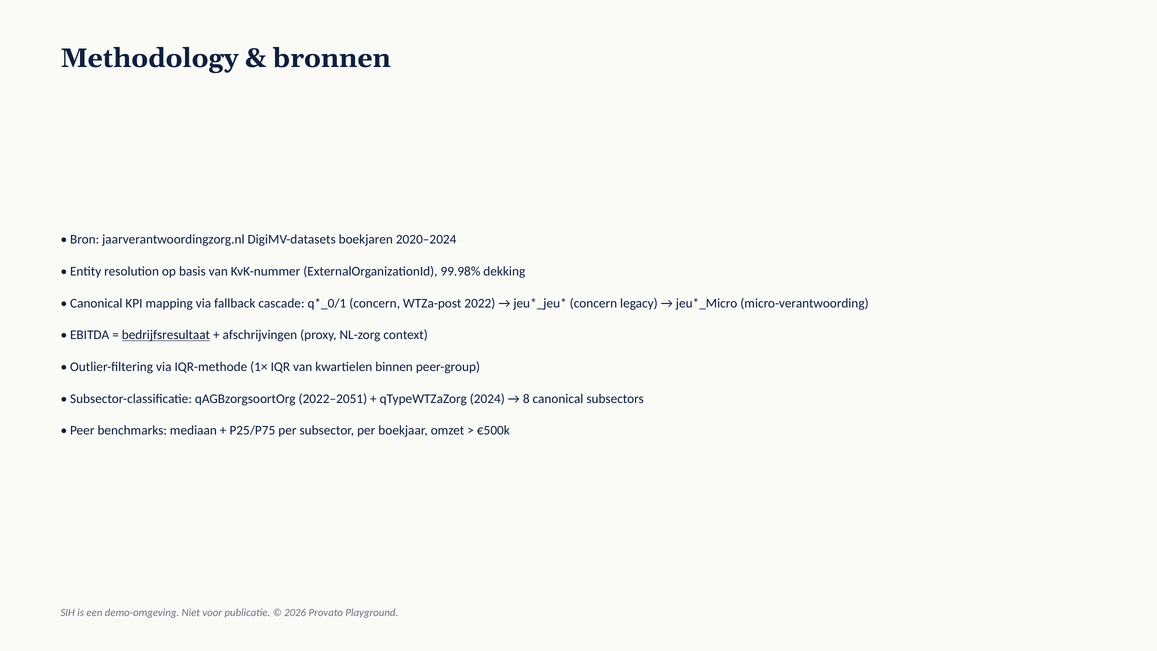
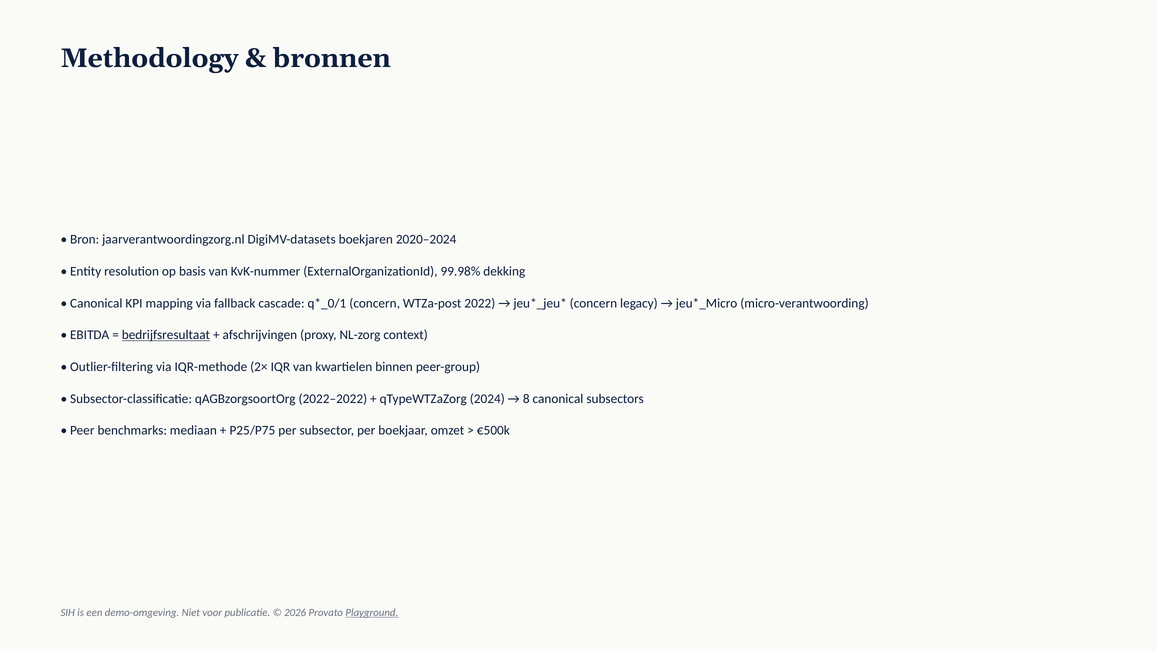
1×: 1× -> 2×
2022–2051: 2022–2051 -> 2022–2022
Playground underline: none -> present
